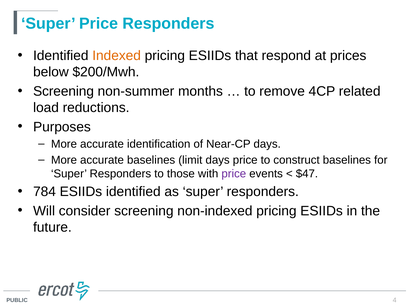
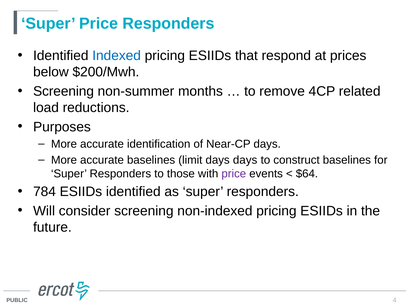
Indexed colour: orange -> blue
days price: price -> days
$47: $47 -> $64
